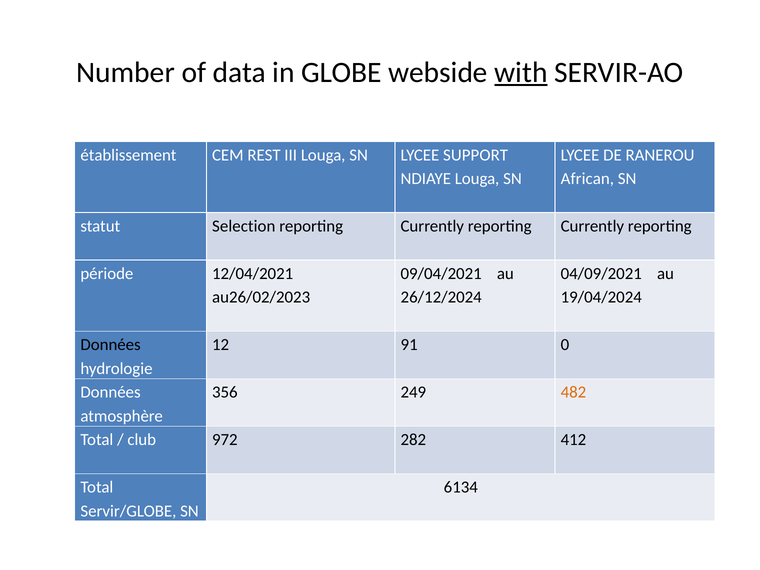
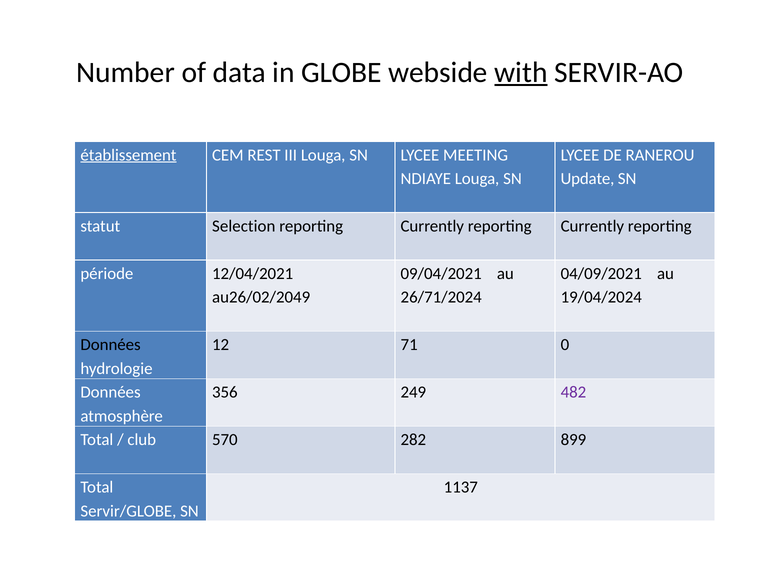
établissement underline: none -> present
SUPPORT: SUPPORT -> MEETING
African: African -> Update
au26/02/2023: au26/02/2023 -> au26/02/2049
26/12/2024: 26/12/2024 -> 26/71/2024
91: 91 -> 71
482 colour: orange -> purple
972: 972 -> 570
412: 412 -> 899
6134: 6134 -> 1137
